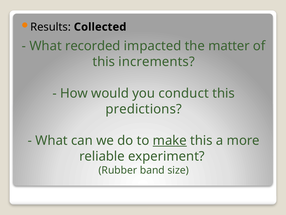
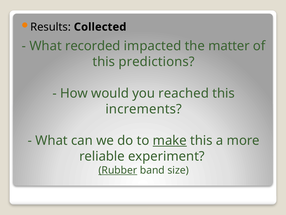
increments: increments -> predictions
conduct: conduct -> reached
predictions: predictions -> increments
Rubber underline: none -> present
